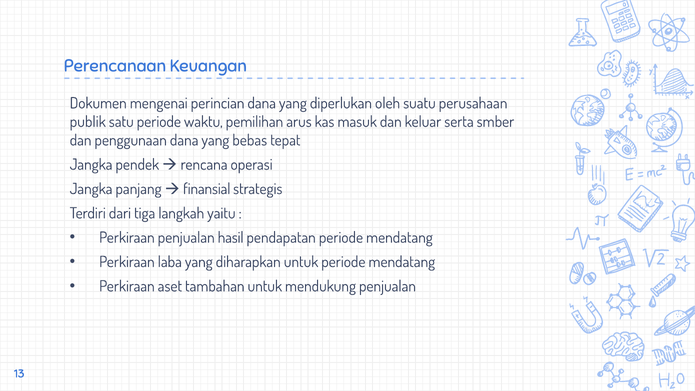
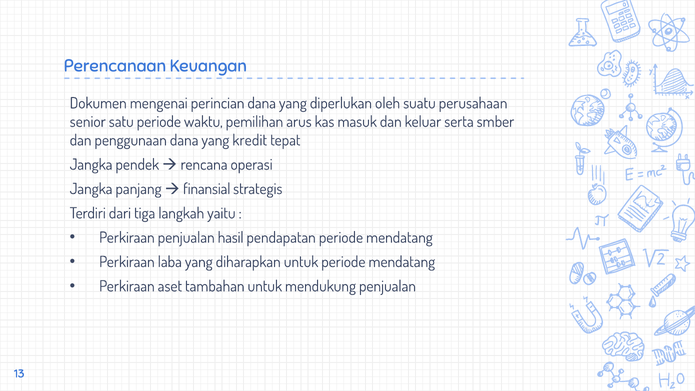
publik: publik -> senior
bebas: bebas -> kredit
